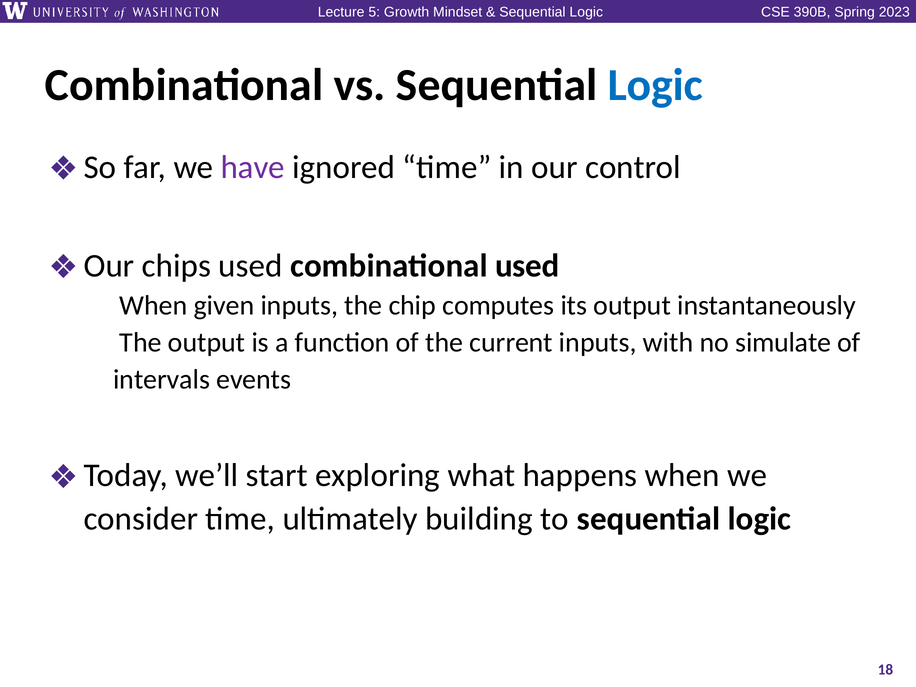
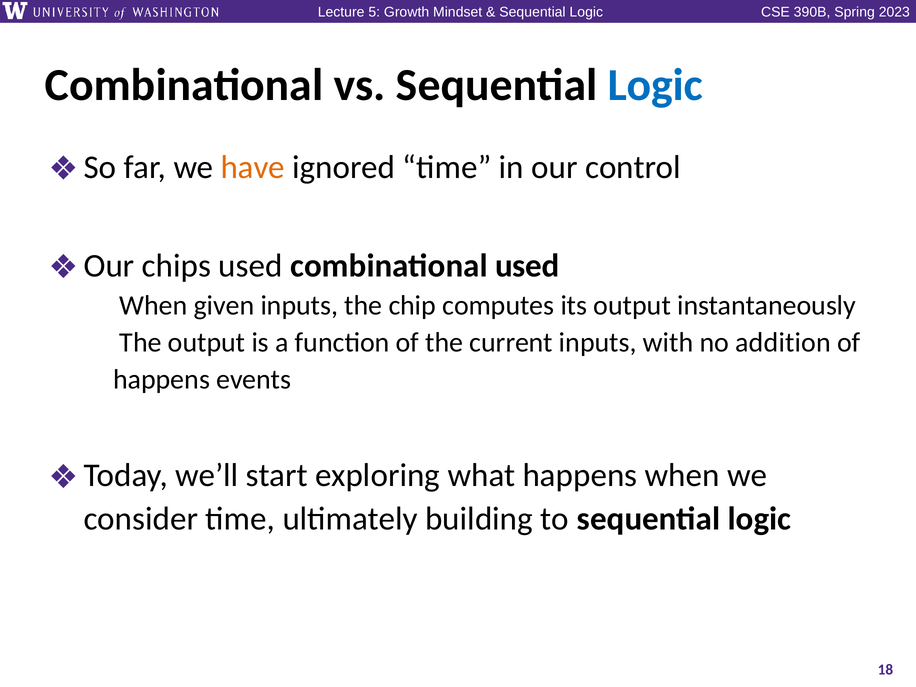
have colour: purple -> orange
simulate: simulate -> addition
intervals at (162, 380): intervals -> happens
